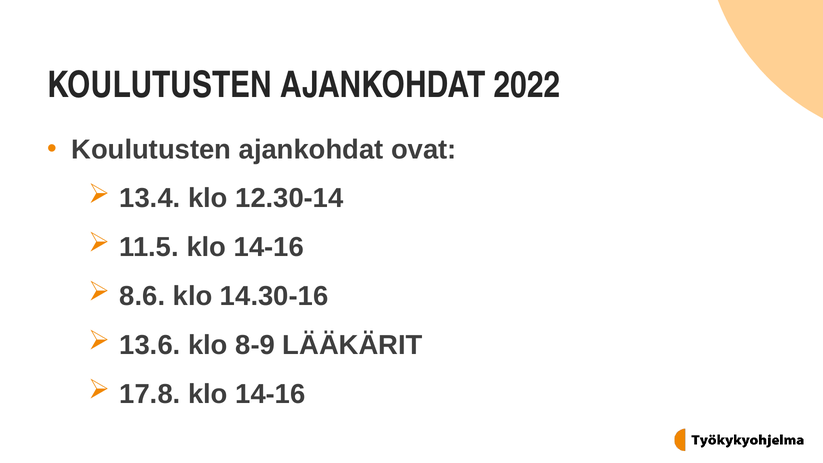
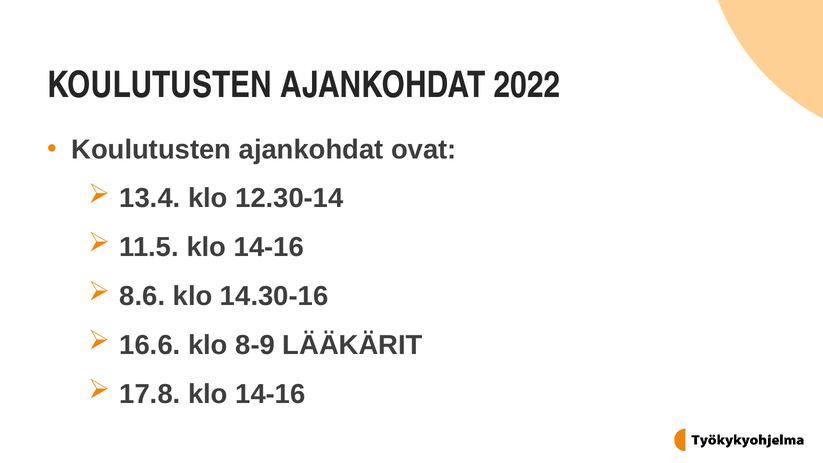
13.6: 13.6 -> 16.6
